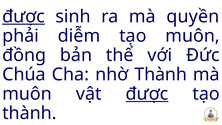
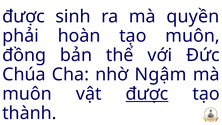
được at (24, 16) underline: present -> none
diễm: diễm -> hoàn
nhờ Thành: Thành -> Ngậm
